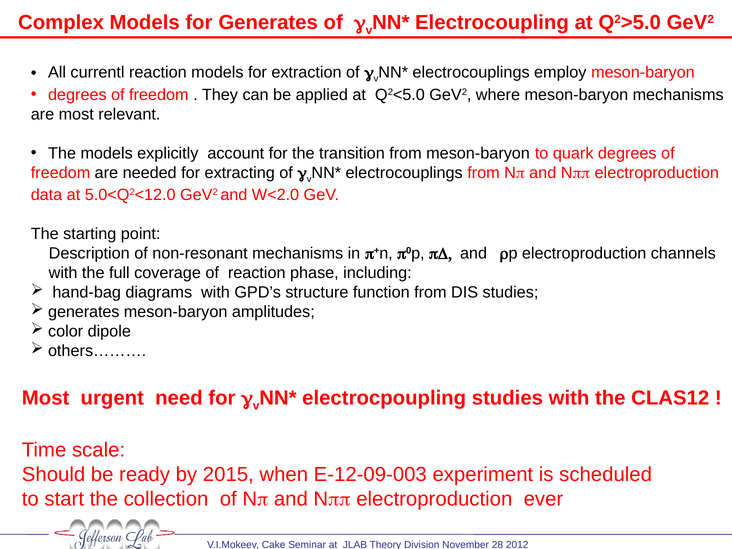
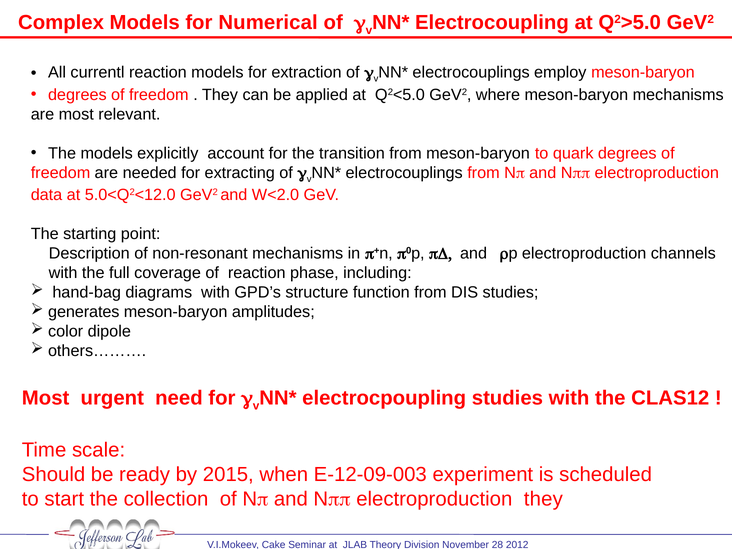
for Generates: Generates -> Numerical
electroproduction ever: ever -> they
